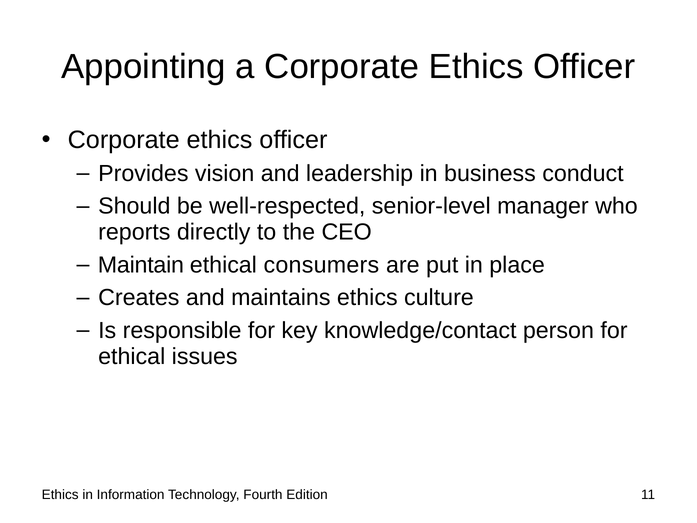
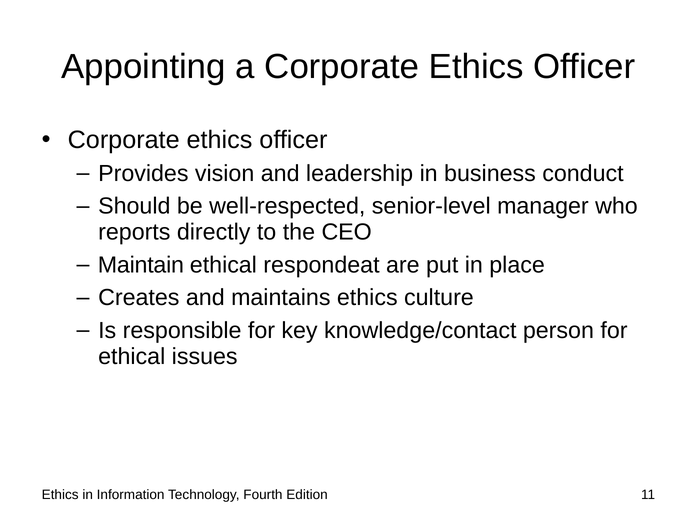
consumers: consumers -> respondeat
